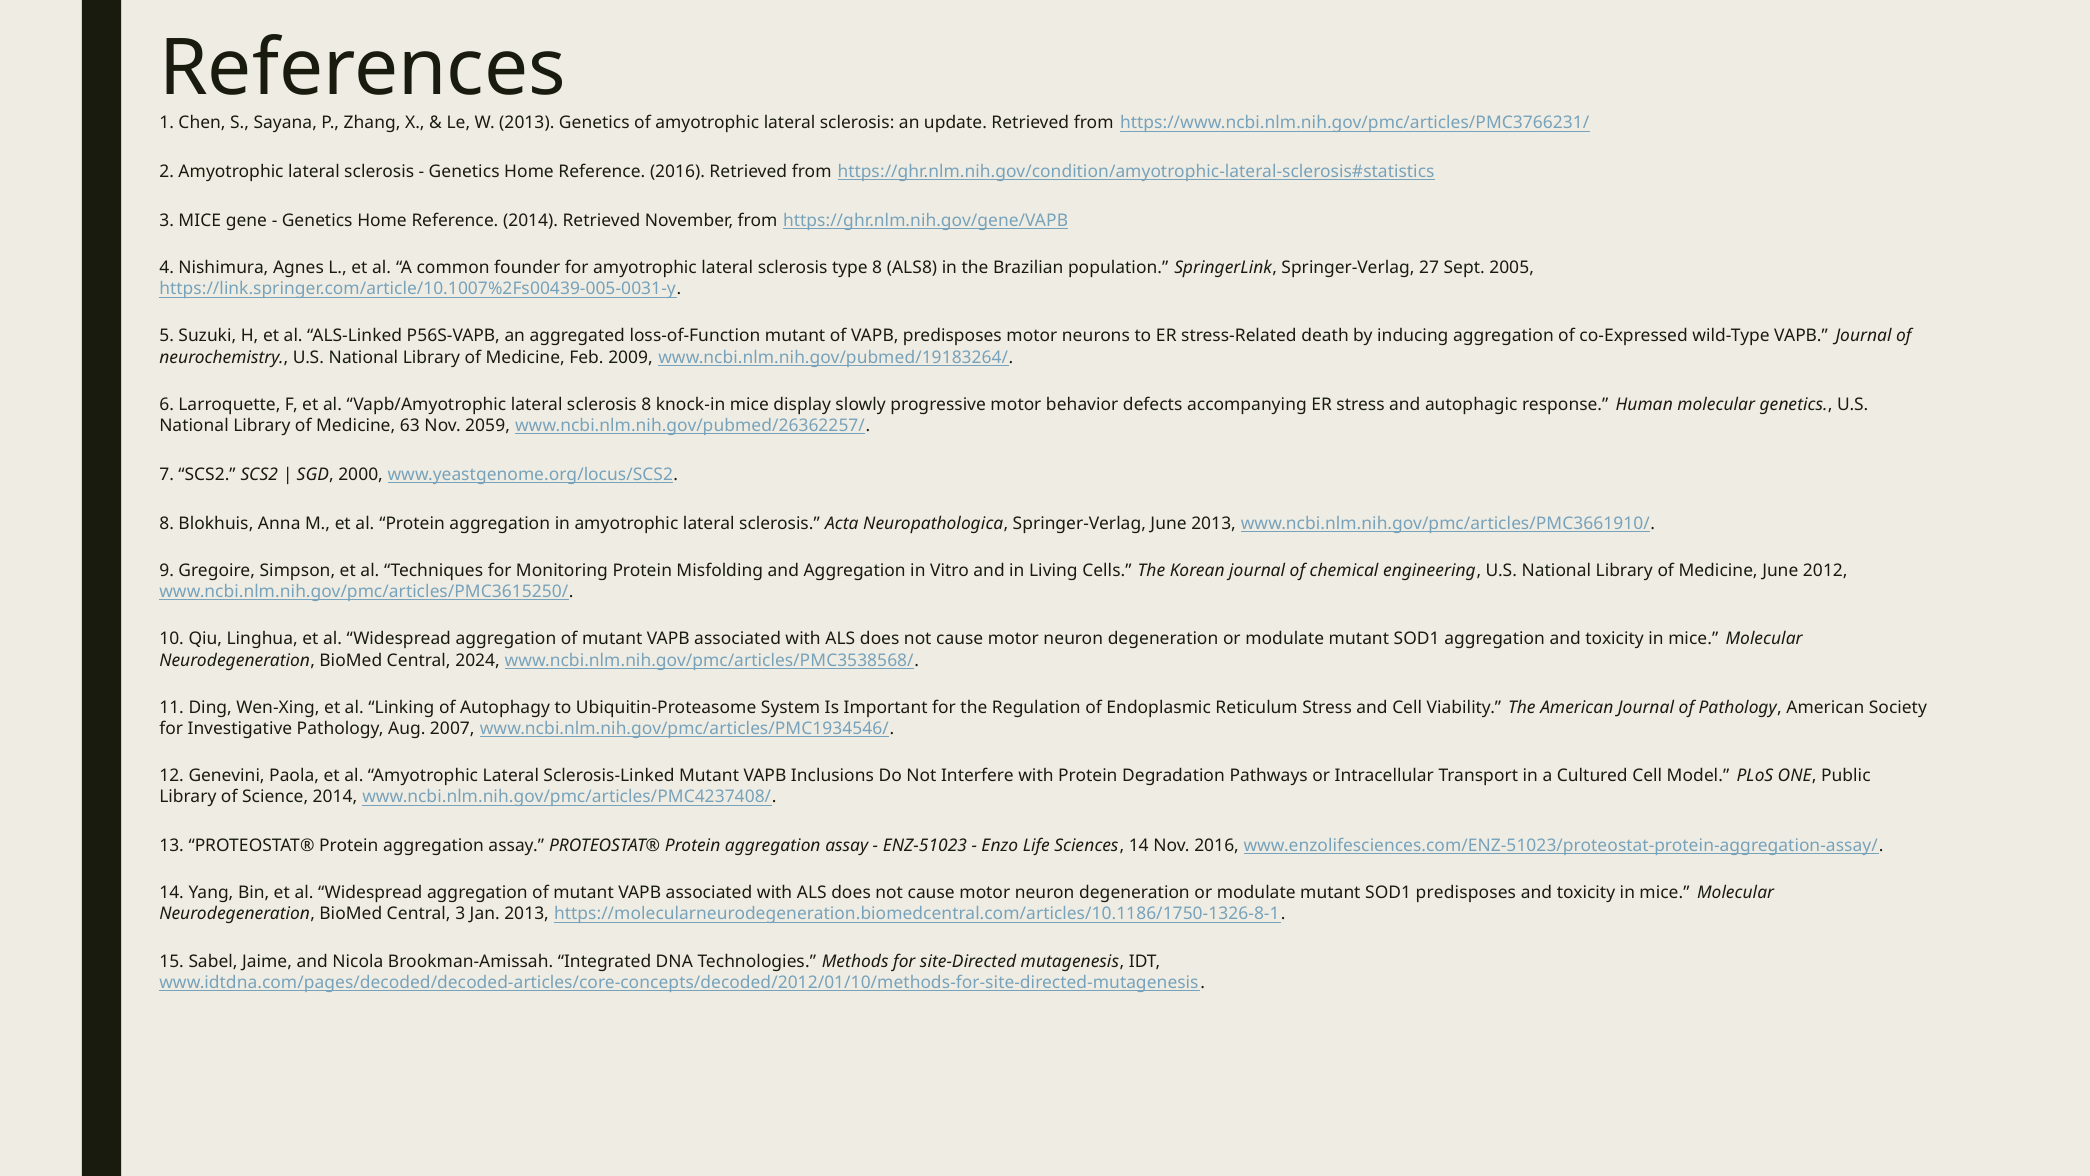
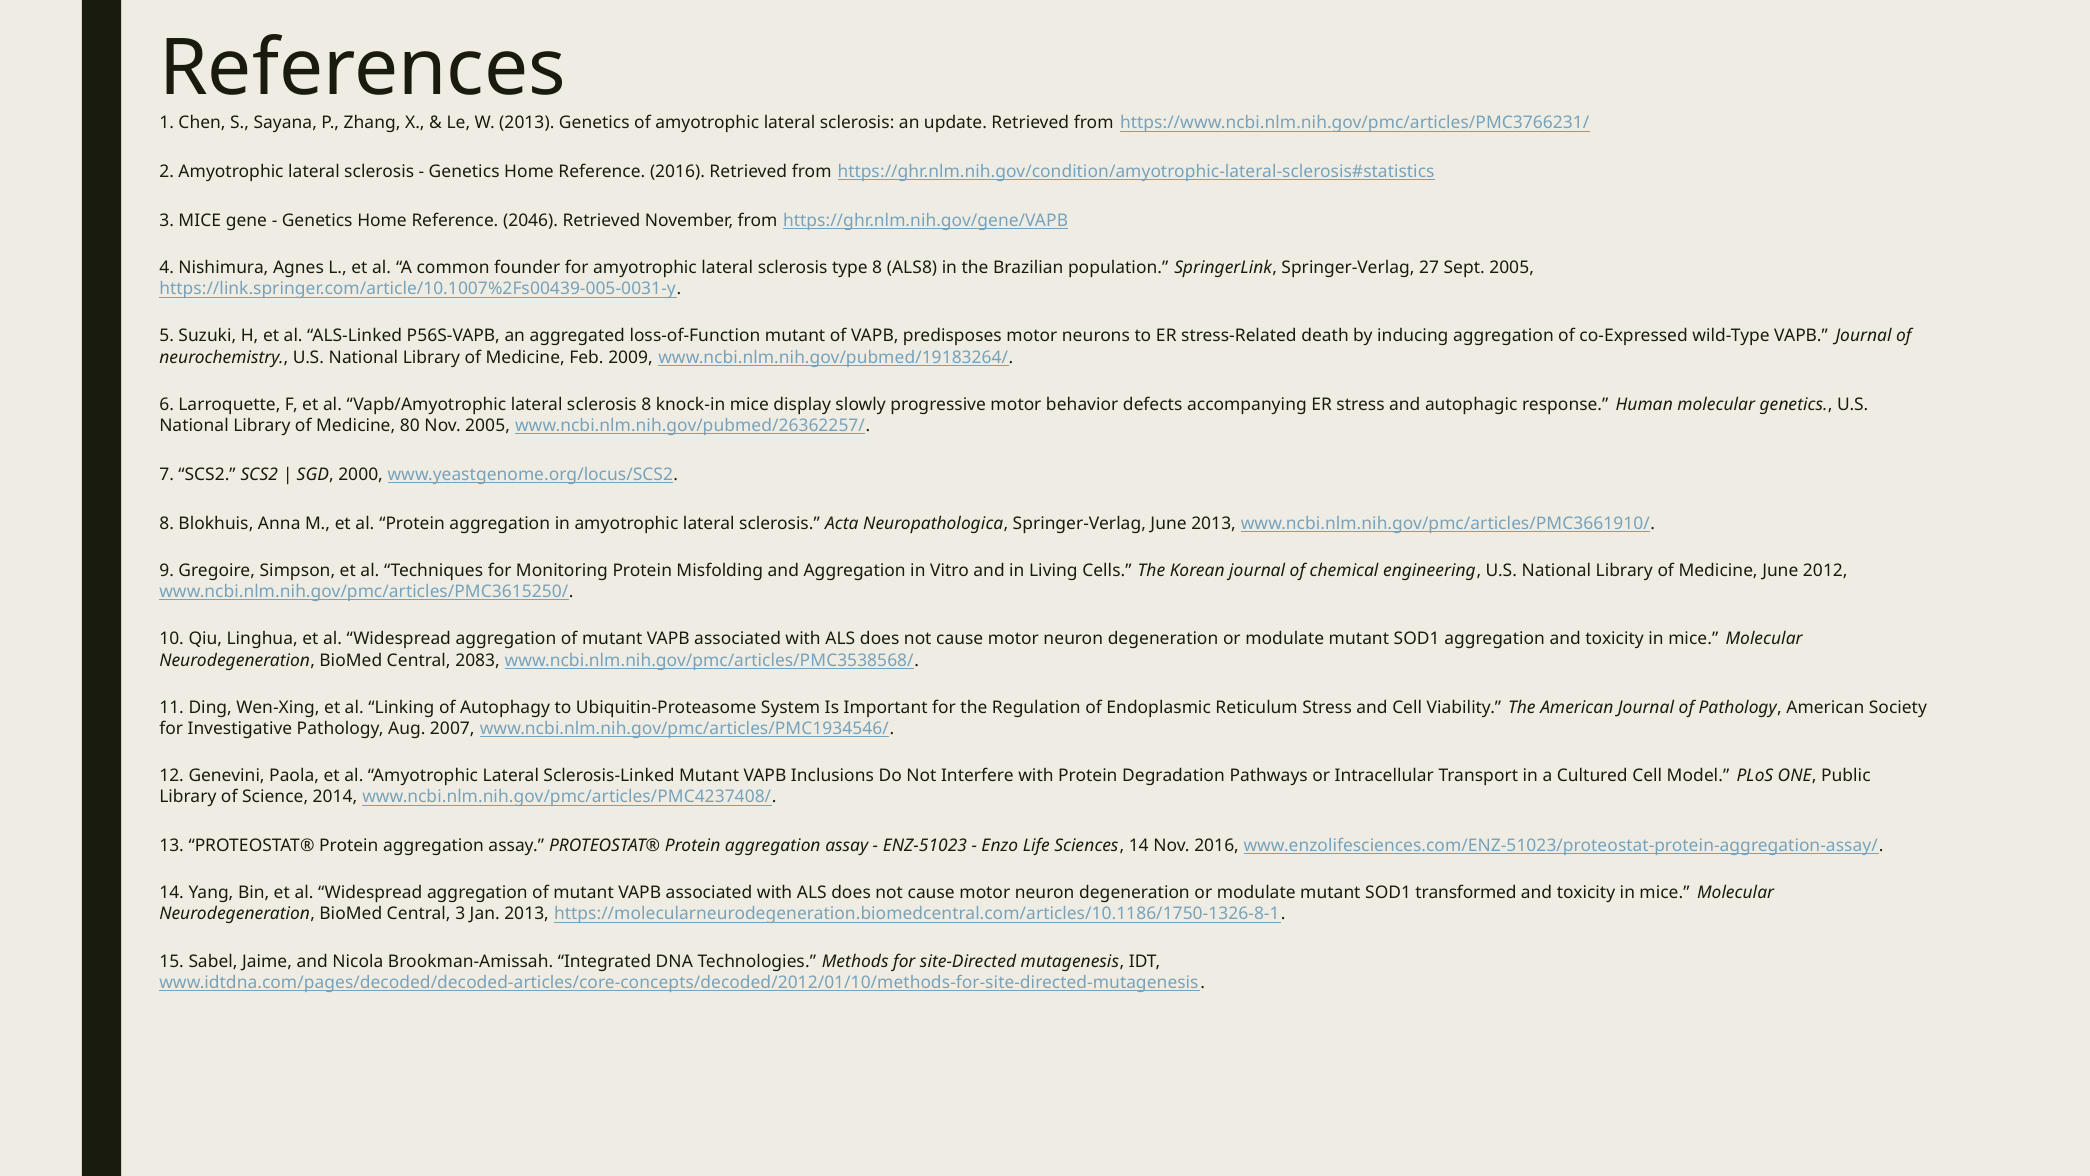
Reference 2014: 2014 -> 2046
63: 63 -> 80
Nov 2059: 2059 -> 2005
2024: 2024 -> 2083
SOD1 predisposes: predisposes -> transformed
